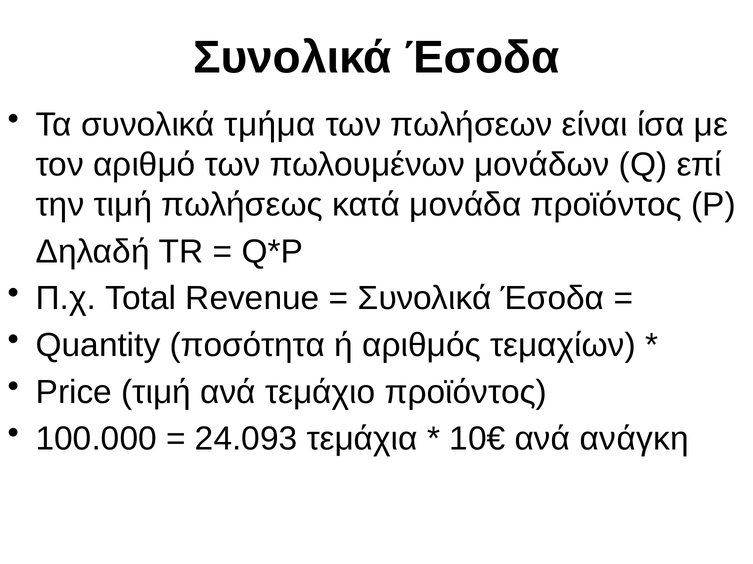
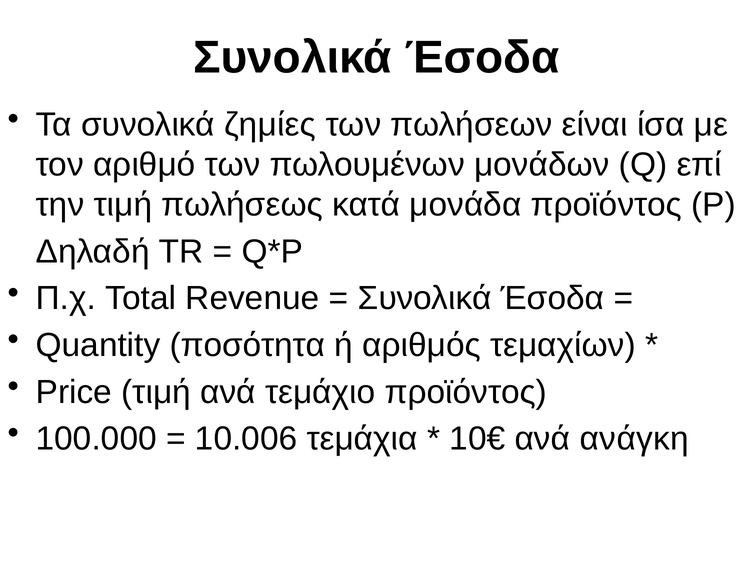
τμήμα: τμήμα -> ζημίες
24.093: 24.093 -> 10.006
